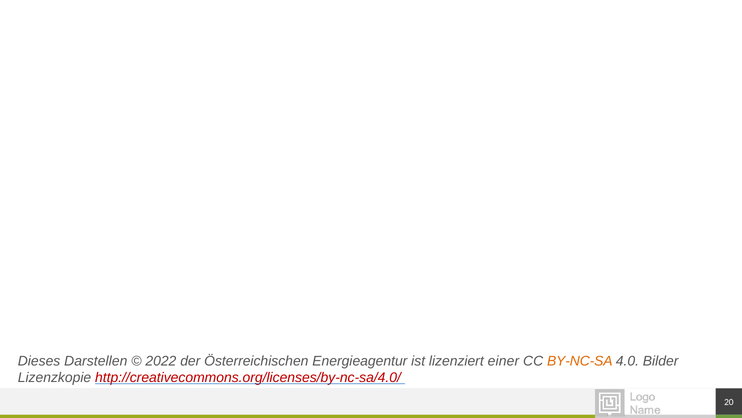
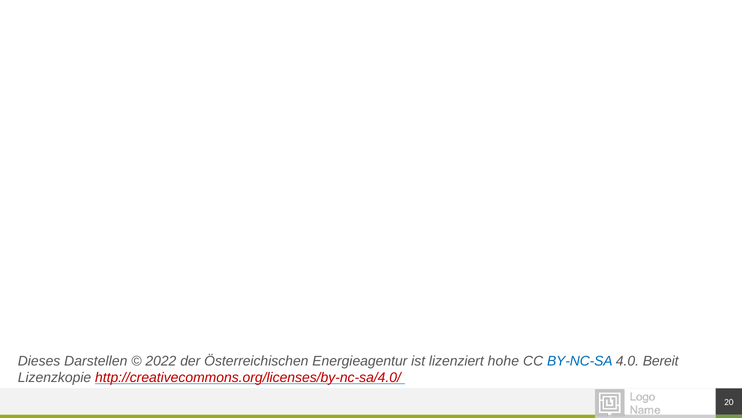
einer: einer -> hohe
BY-NC-SA colour: orange -> blue
Bilder: Bilder -> Bereit
